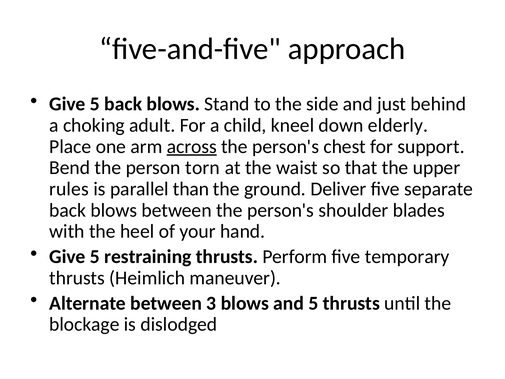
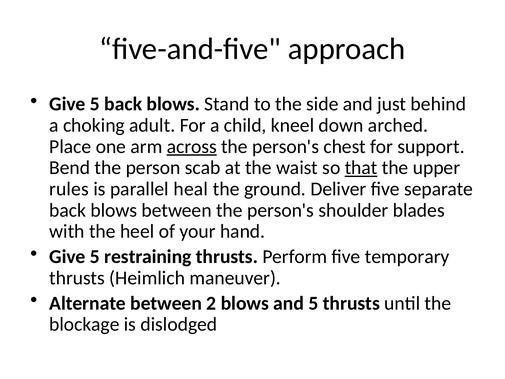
elderly: elderly -> arched
torn: torn -> scab
that underline: none -> present
than: than -> heal
3: 3 -> 2
